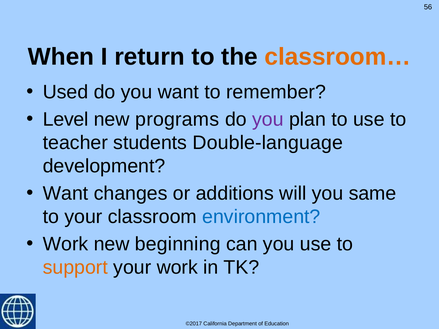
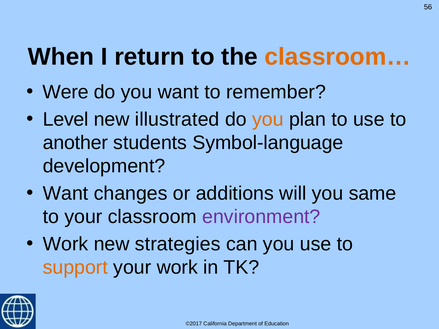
Used: Used -> Were
programs: programs -> illustrated
you at (268, 119) colour: purple -> orange
teacher: teacher -> another
Double-language: Double-language -> Symbol-language
environment colour: blue -> purple
beginning: beginning -> strategies
